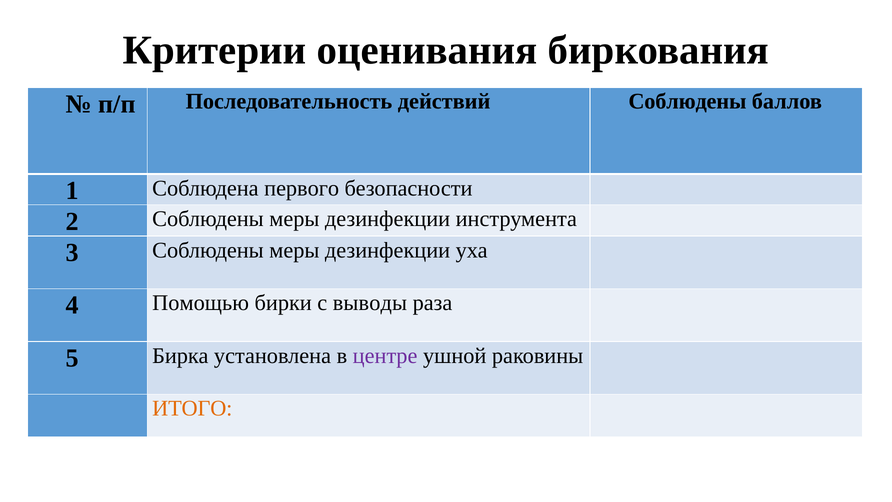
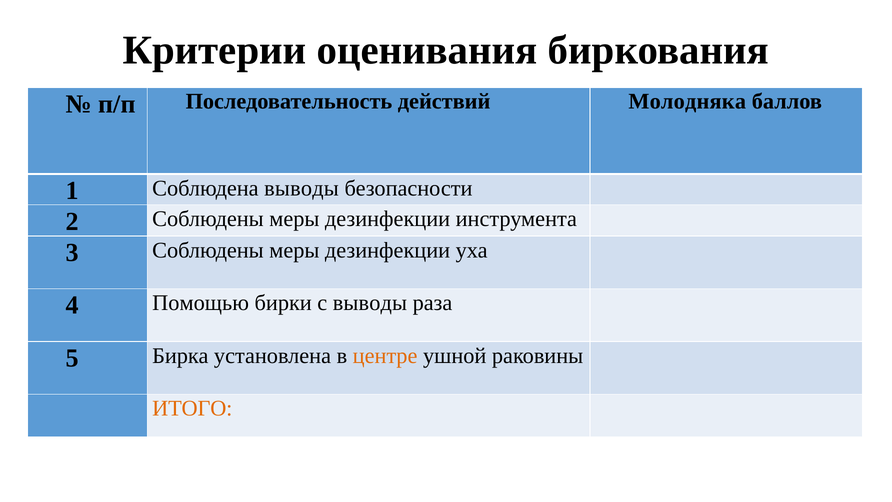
действий Соблюдены: Соблюдены -> Молодняка
Соблюдена первого: первого -> выводы
центре colour: purple -> orange
